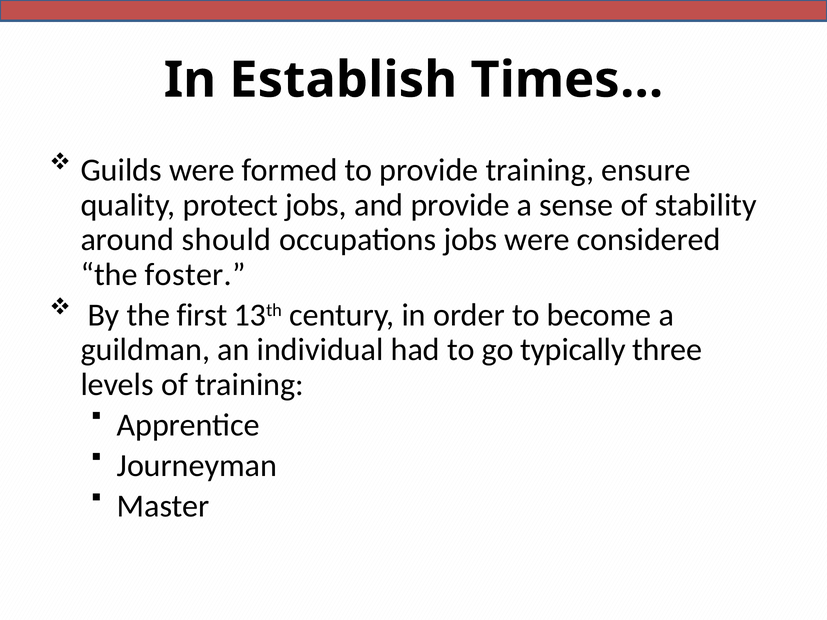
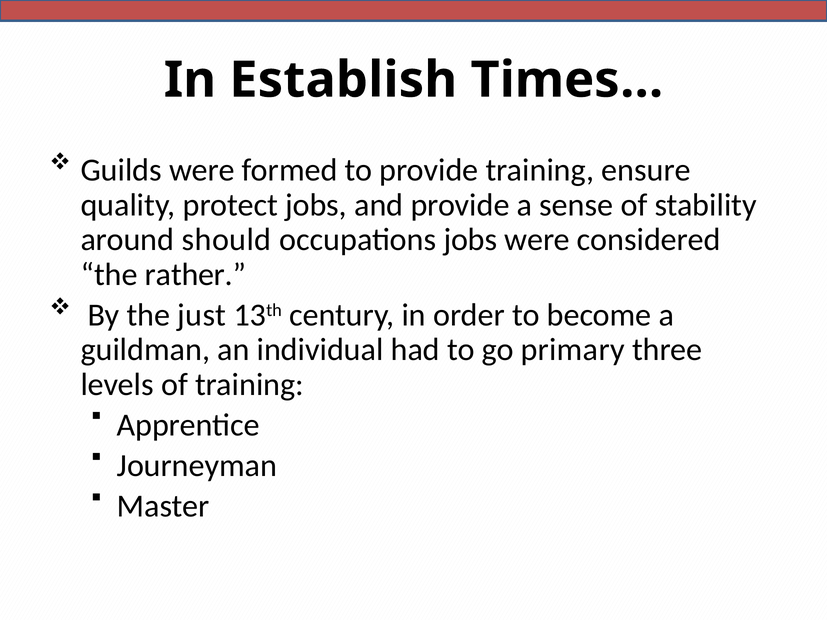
foster: foster -> rather
first: first -> just
typically: typically -> primary
